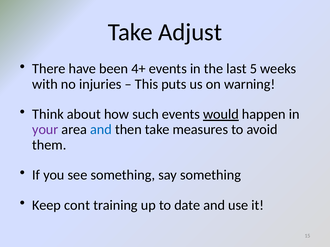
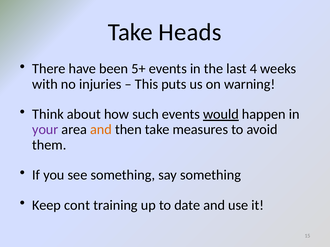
Adjust: Adjust -> Heads
4+: 4+ -> 5+
5: 5 -> 4
and at (101, 130) colour: blue -> orange
